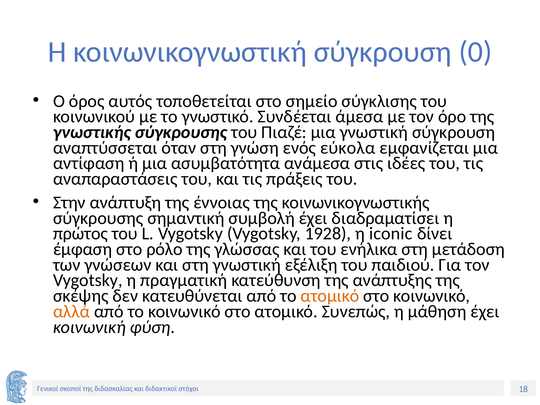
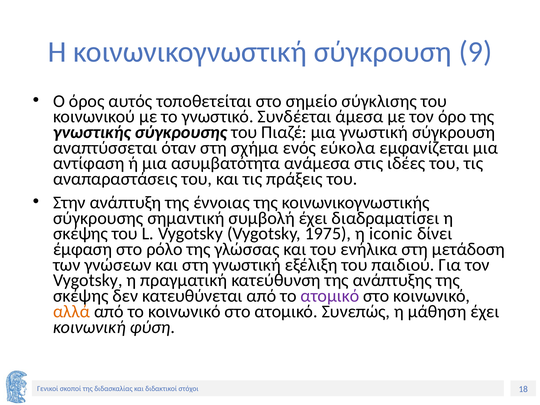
0: 0 -> 9
γνώση: γνώση -> σχήμα
πρώτος at (80, 234): πρώτος -> σκέψης
1928: 1928 -> 1975
ατομικό at (330, 296) colour: orange -> purple
